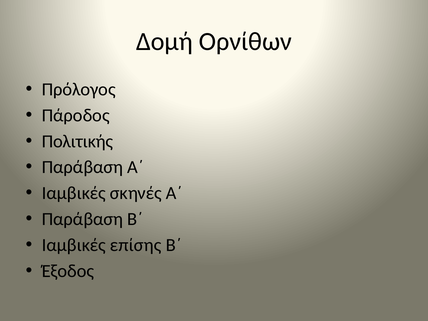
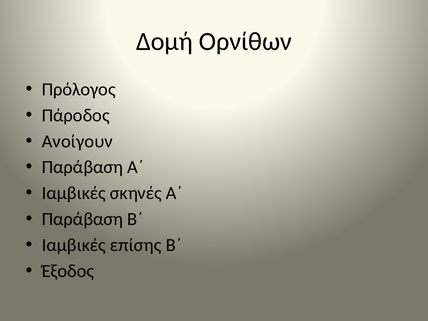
Πολιτικής: Πολιτικής -> Ανοίγουν
